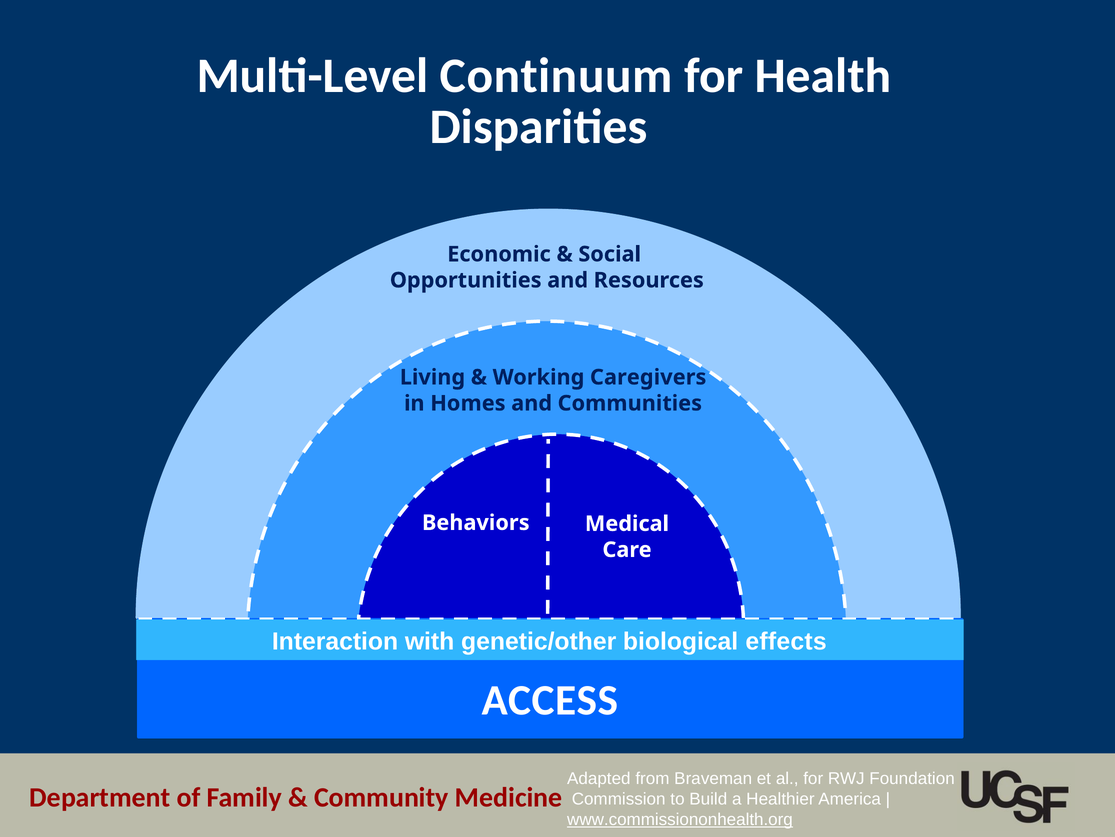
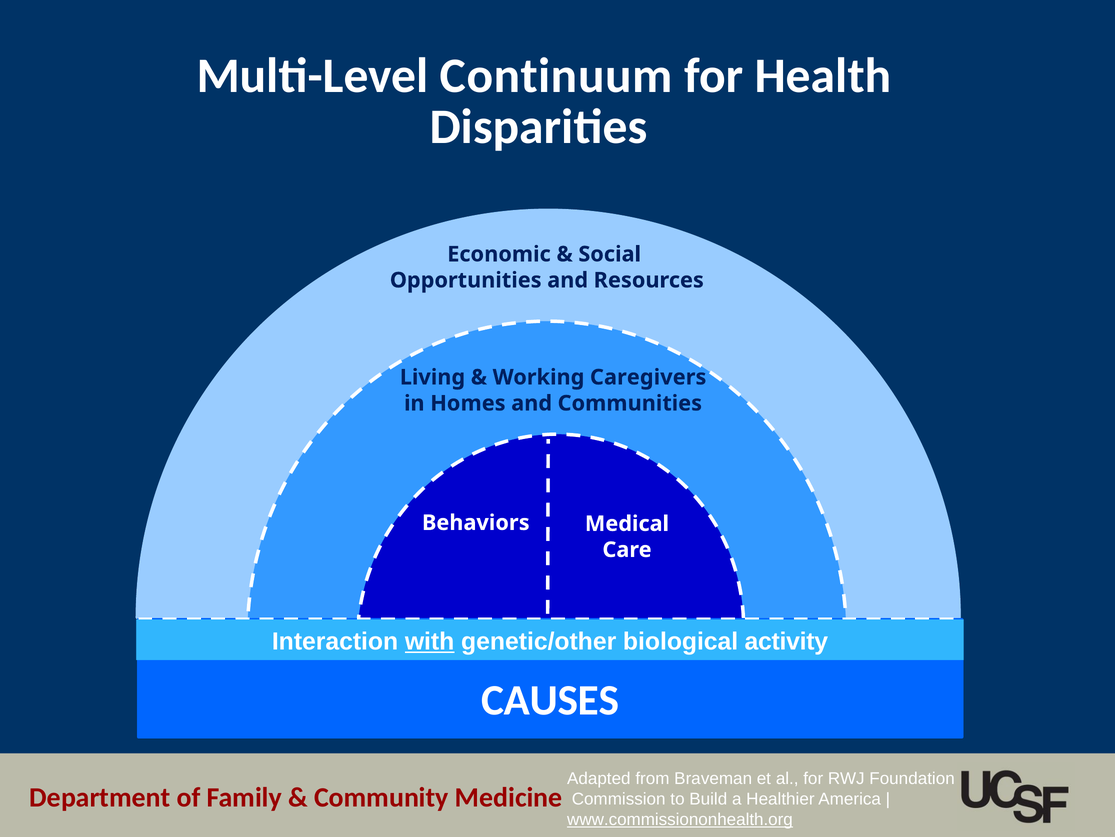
with underline: none -> present
effects: effects -> activity
ACCESS: ACCESS -> CAUSES
